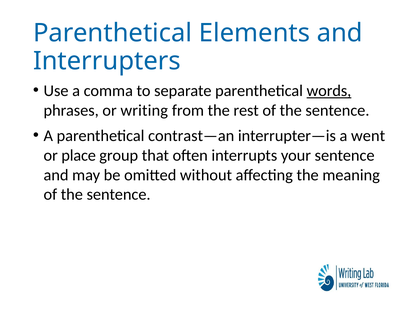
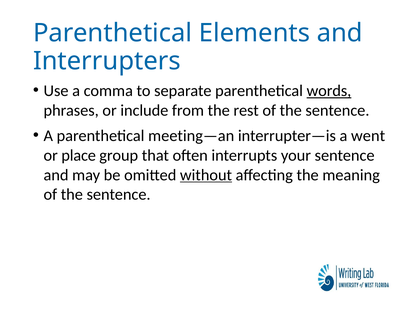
writing: writing -> include
contrast—an: contrast—an -> meeting—an
without underline: none -> present
